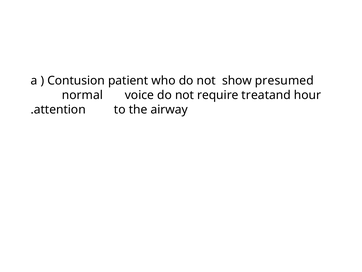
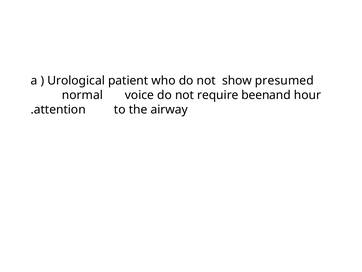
Contusion: Contusion -> Urological
treat: treat -> been
